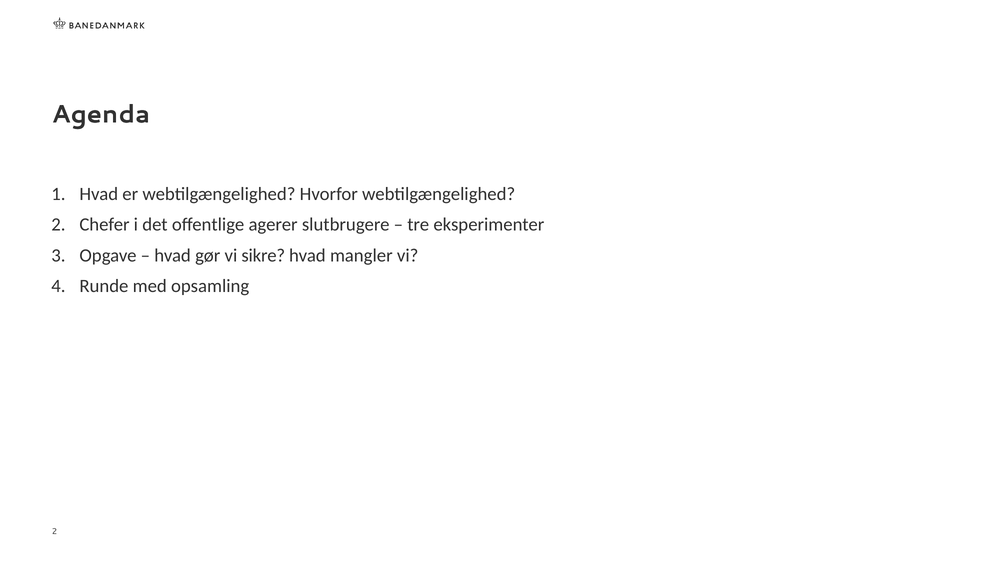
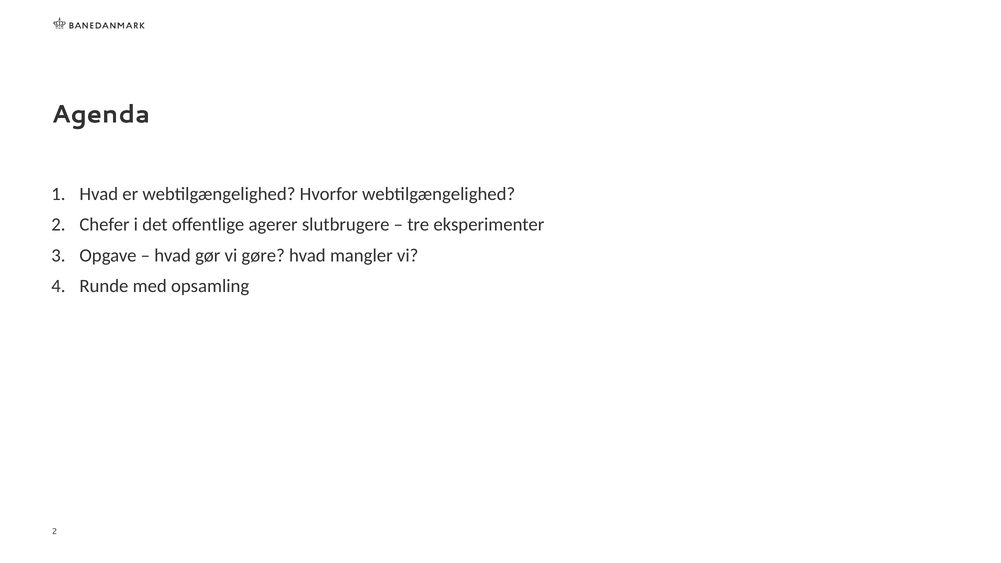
sikre: sikre -> gøre
